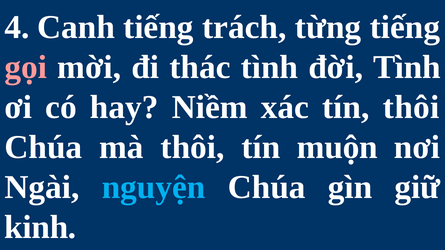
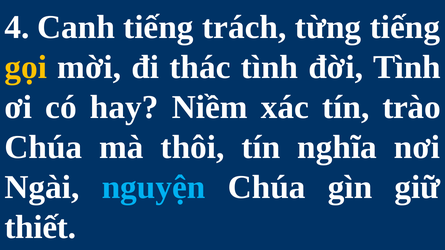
gọi colour: pink -> yellow
tín thôi: thôi -> trào
muộn: muộn -> nghĩa
kinh: kinh -> thiết
